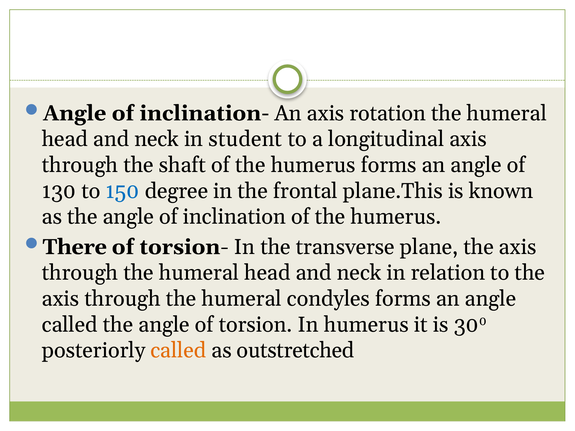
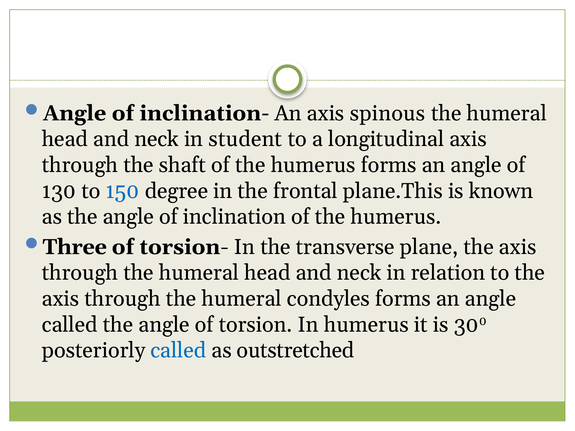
rotation: rotation -> spinous
There: There -> Three
called at (178, 351) colour: orange -> blue
